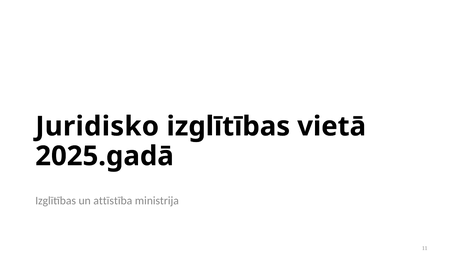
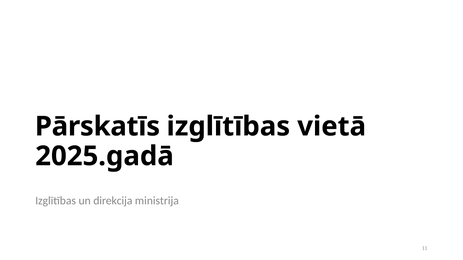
Juridisko: Juridisko -> Pārskatīs
attīstība: attīstība -> direkcija
